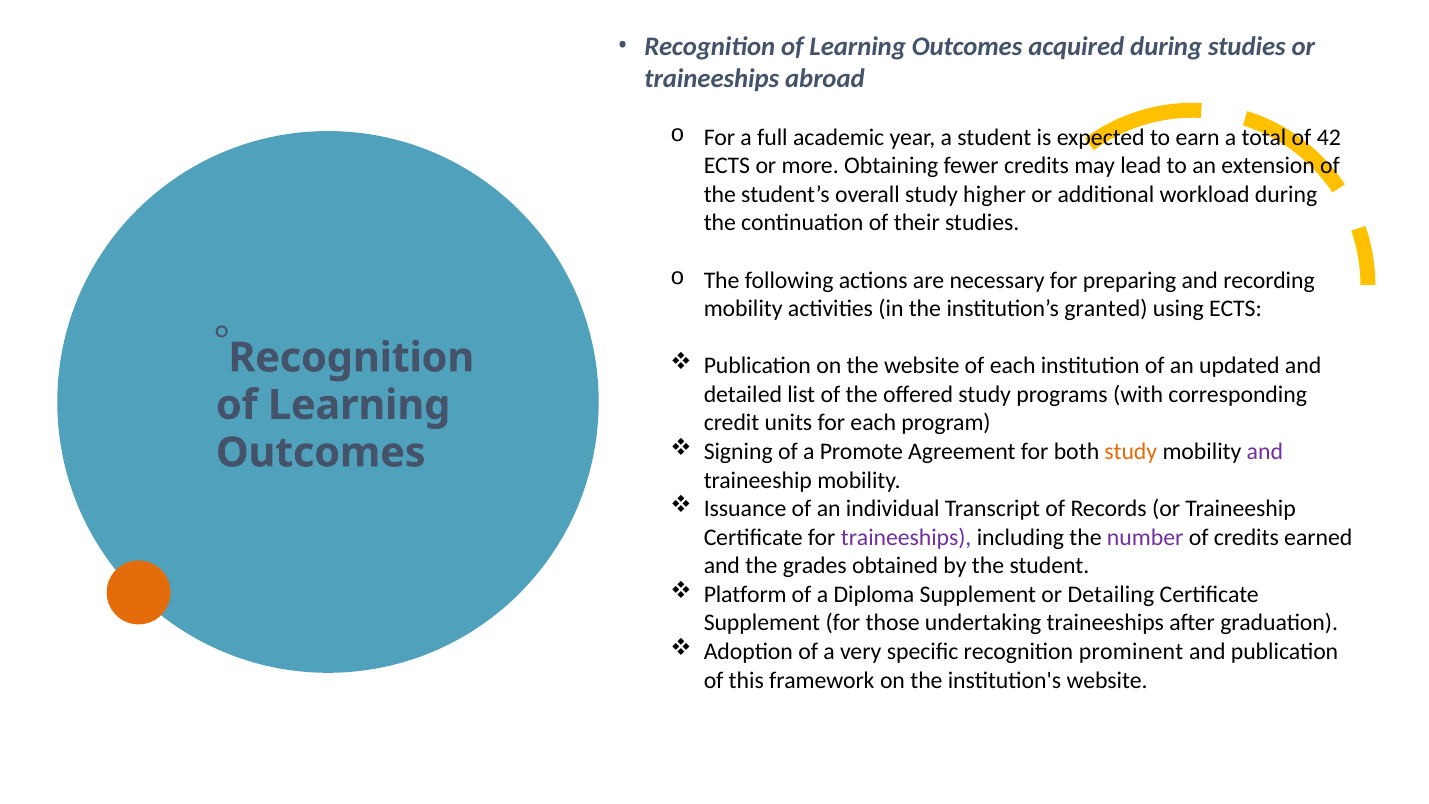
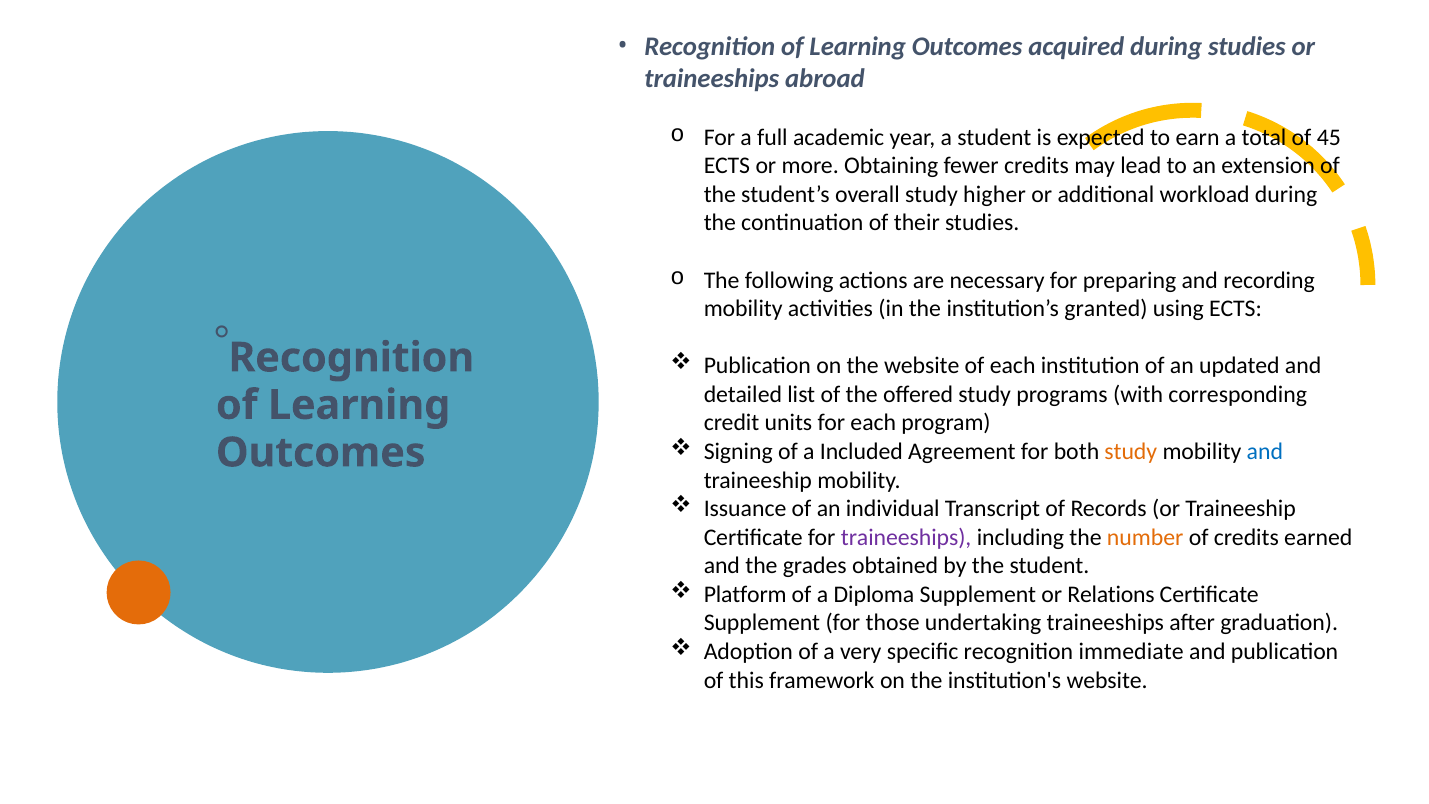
42: 42 -> 45
Promote: Promote -> Included
and at (1265, 452) colour: purple -> blue
number colour: purple -> orange
Detailing: Detailing -> Relations
prominent: prominent -> immediate
